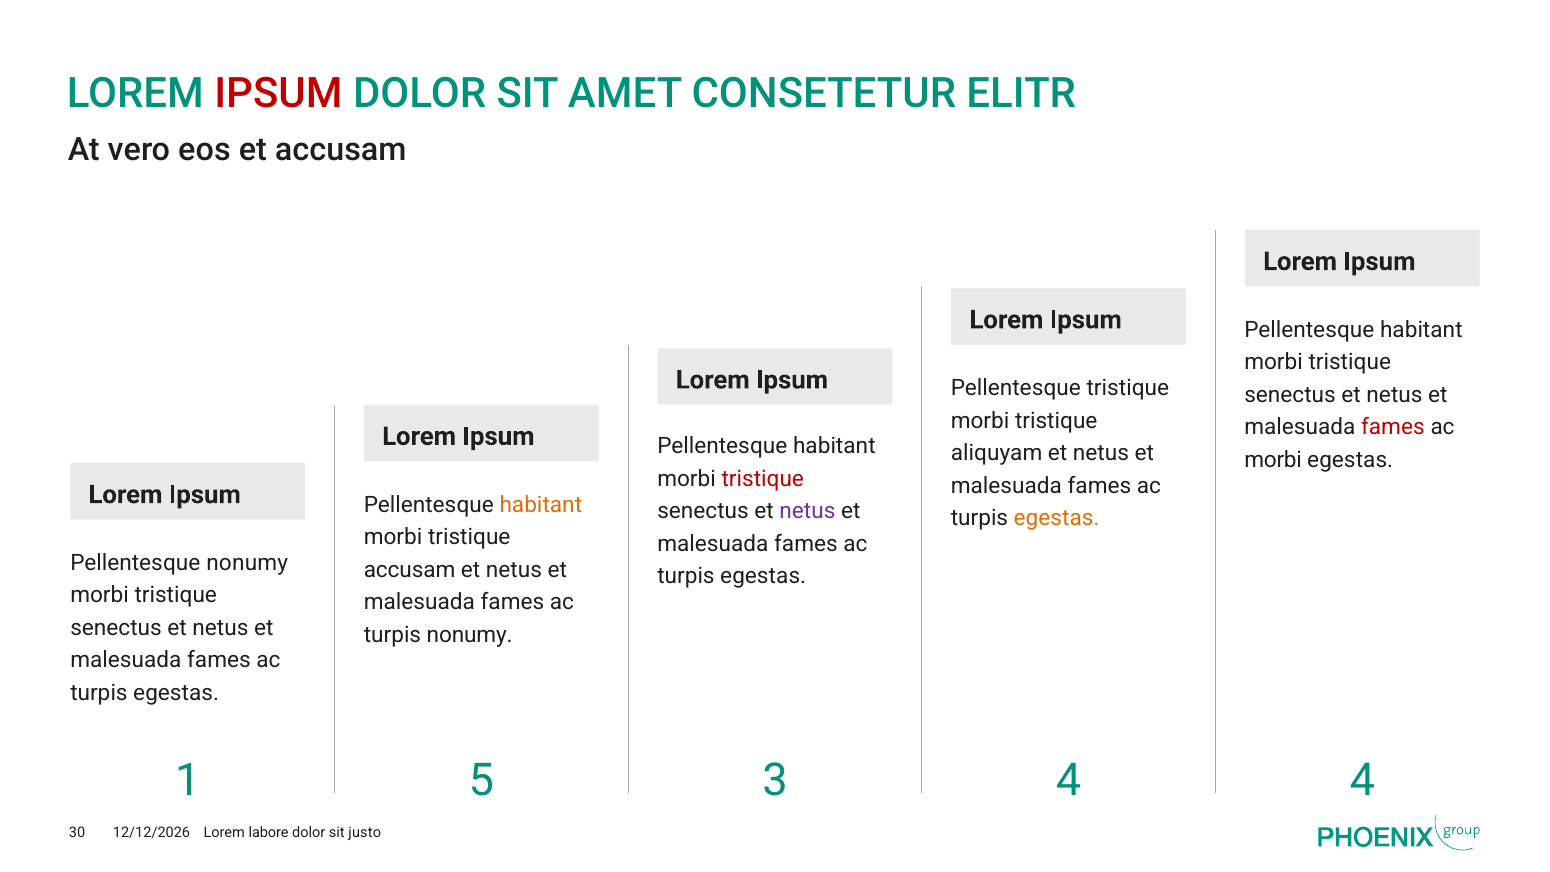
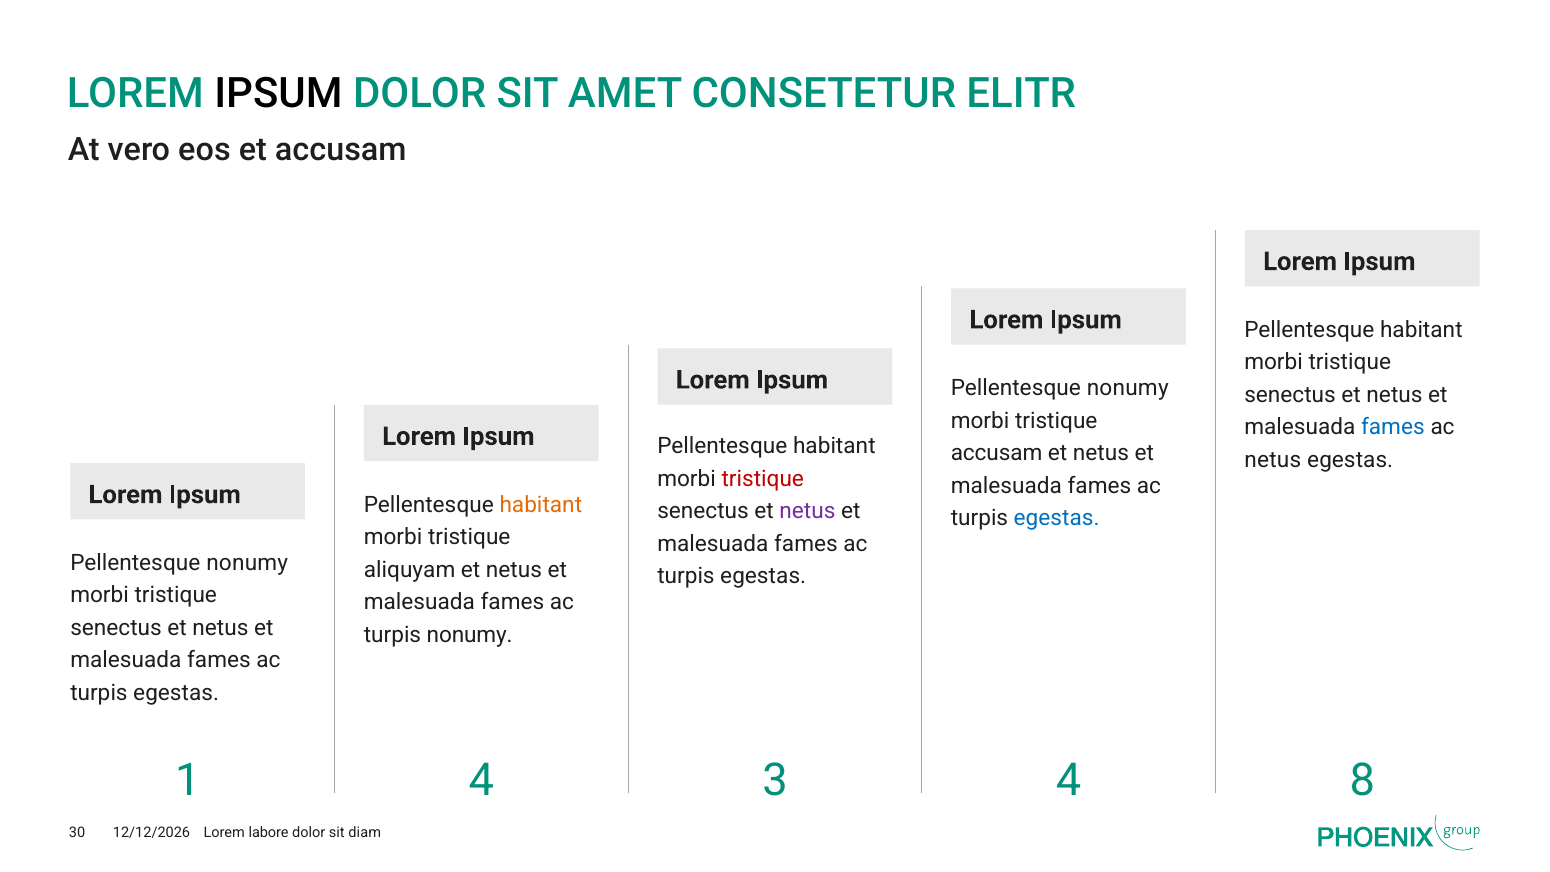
IPSUM at (278, 93) colour: red -> black
tristique at (1128, 388): tristique -> nonumy
fames at (1393, 427) colour: red -> blue
aliquyam at (997, 453): aliquyam -> accusam
morbi at (1273, 460): morbi -> netus
egestas at (1057, 518) colour: orange -> blue
accusam at (410, 570): accusam -> aliquyam
1 5: 5 -> 4
4 4: 4 -> 8
justo: justo -> diam
